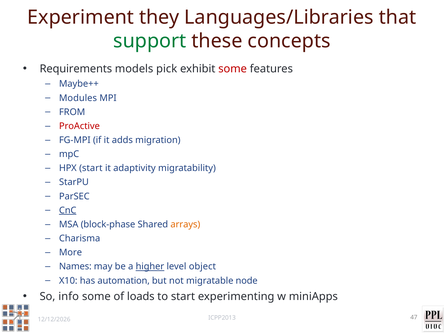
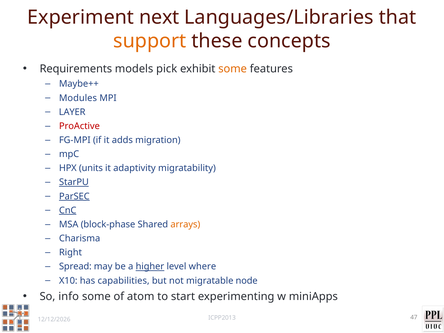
they: they -> next
support colour: green -> orange
some at (233, 69) colour: red -> orange
FROM: FROM -> LAYER
HPX start: start -> units
StarPU underline: none -> present
ParSEC underline: none -> present
More: More -> Right
Names: Names -> Spread
object: object -> where
automation: automation -> capabilities
loads: loads -> atom
